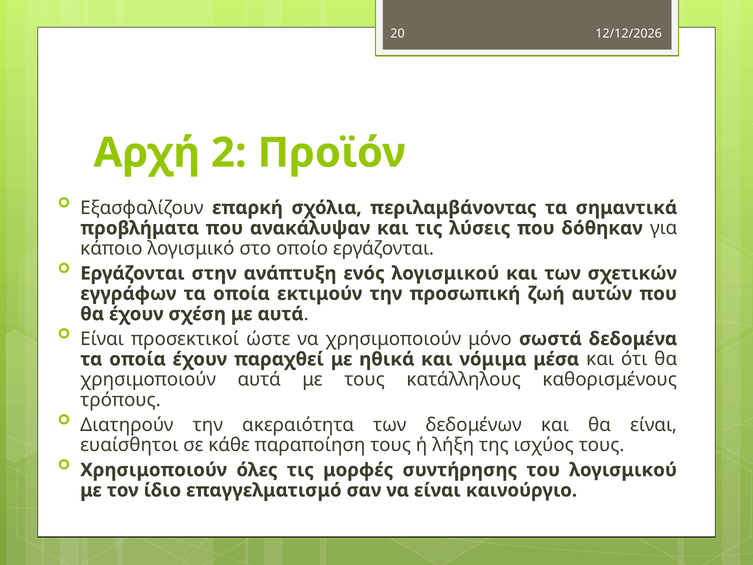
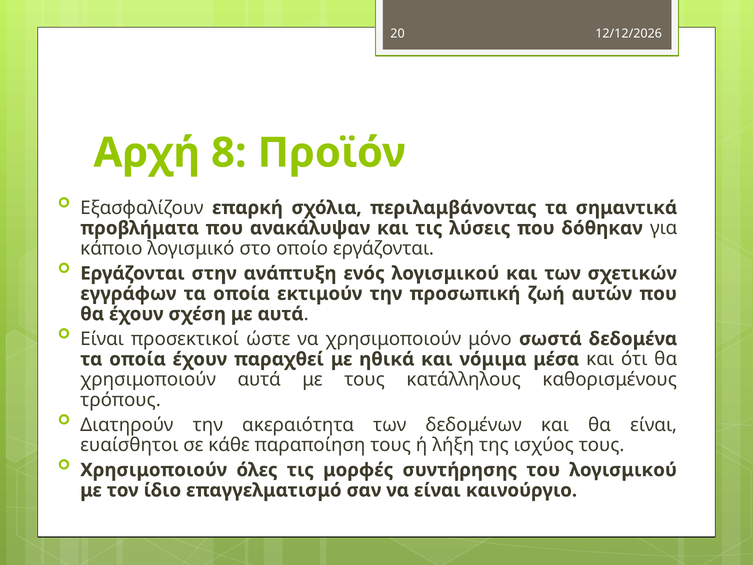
2: 2 -> 8
